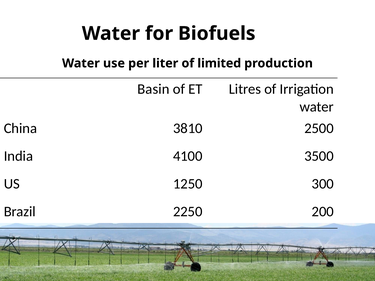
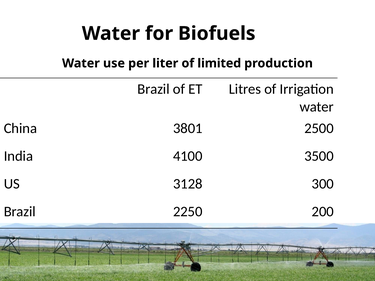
Basin at (153, 89): Basin -> Brazil
3810: 3810 -> 3801
1250: 1250 -> 3128
